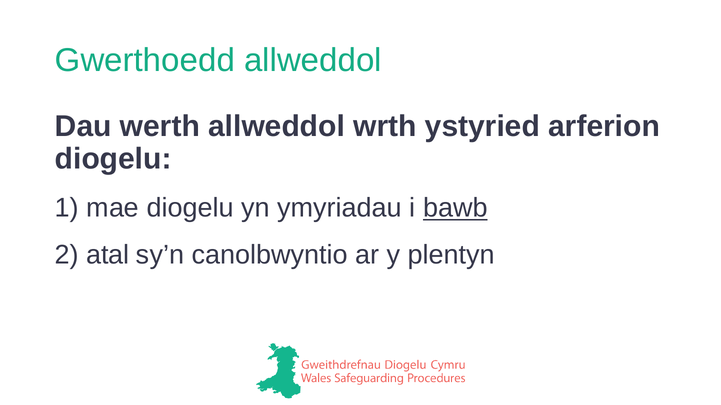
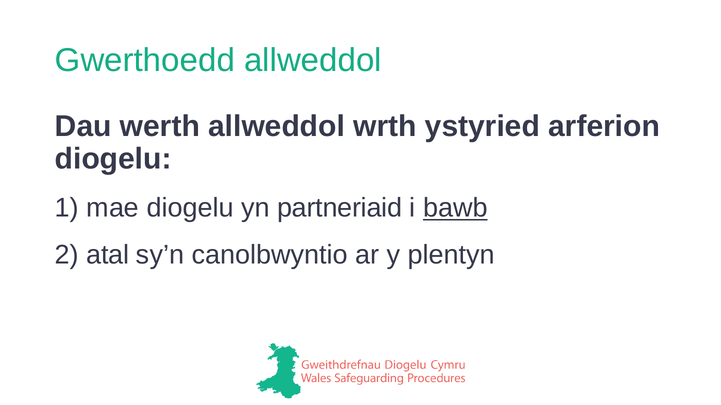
ymyriadau: ymyriadau -> partneriaid
